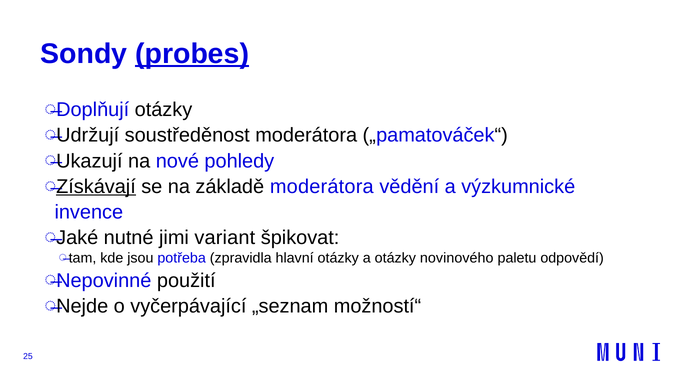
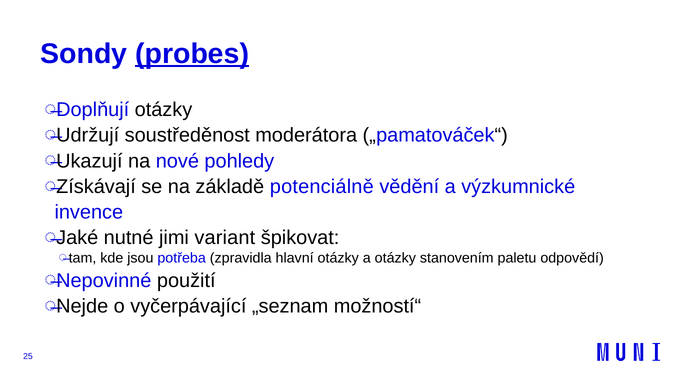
Získávají underline: present -> none
základě moderátora: moderátora -> potenciálně
novinového: novinového -> stanovením
